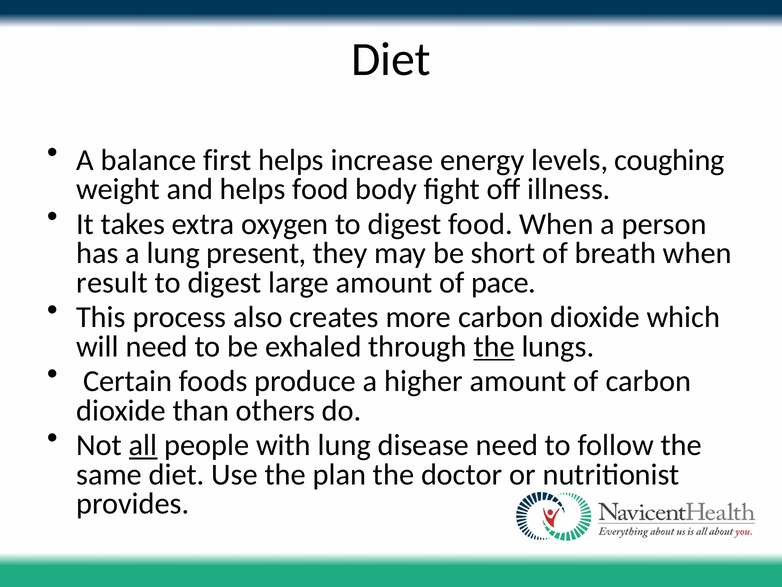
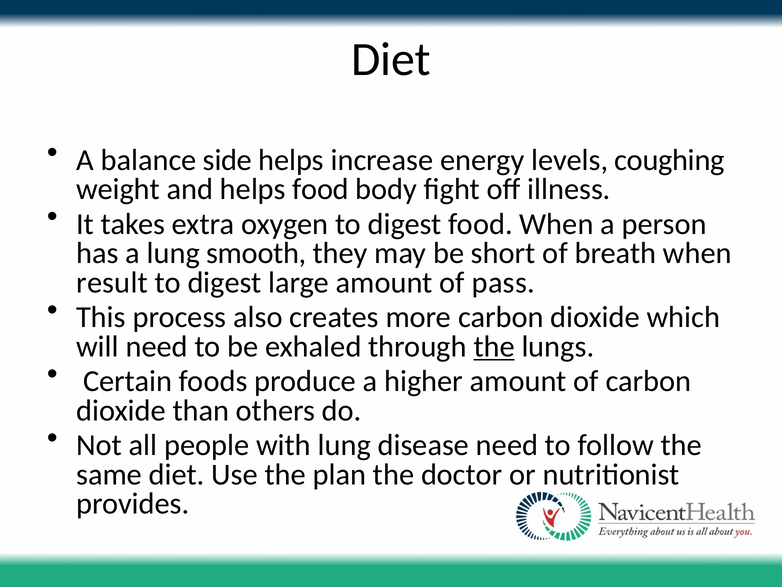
first: first -> side
present: present -> smooth
pace: pace -> pass
all underline: present -> none
